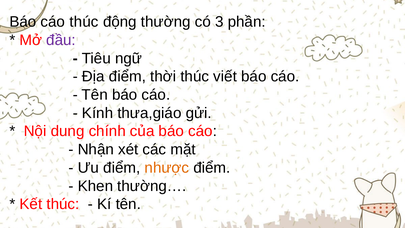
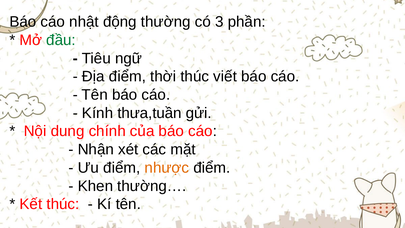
cáo thúc: thúc -> nhật
đầu colour: purple -> green
thưa,giáo: thưa,giáo -> thưa,tuần
